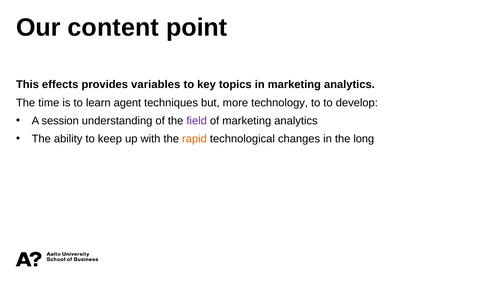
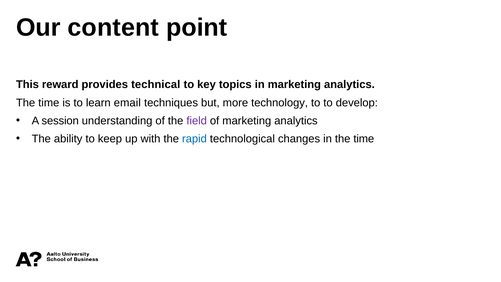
effects: effects -> reward
variables: variables -> technical
agent: agent -> email
rapid colour: orange -> blue
in the long: long -> time
